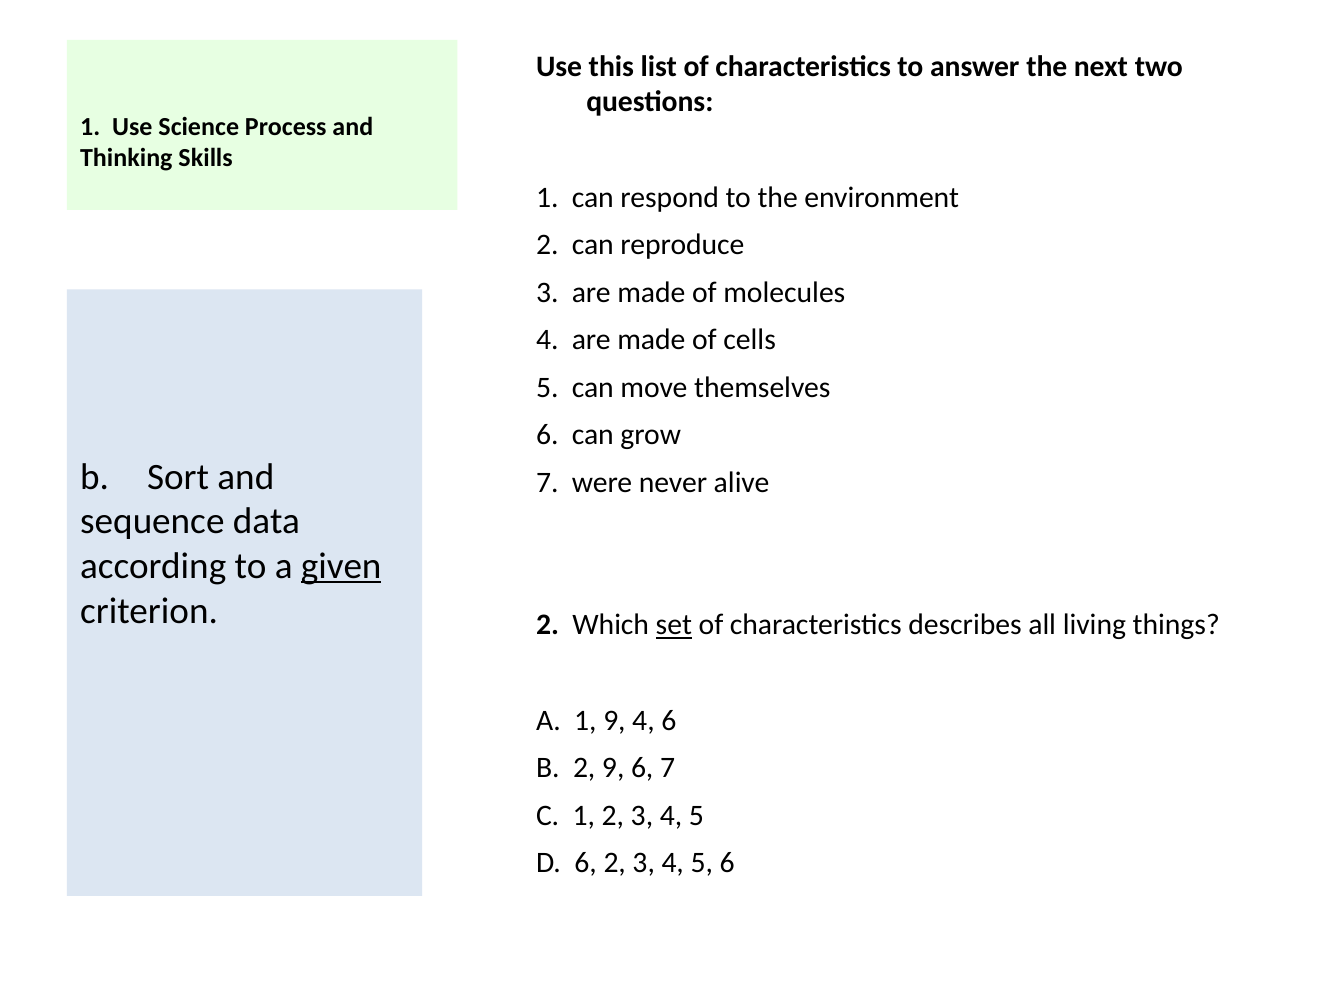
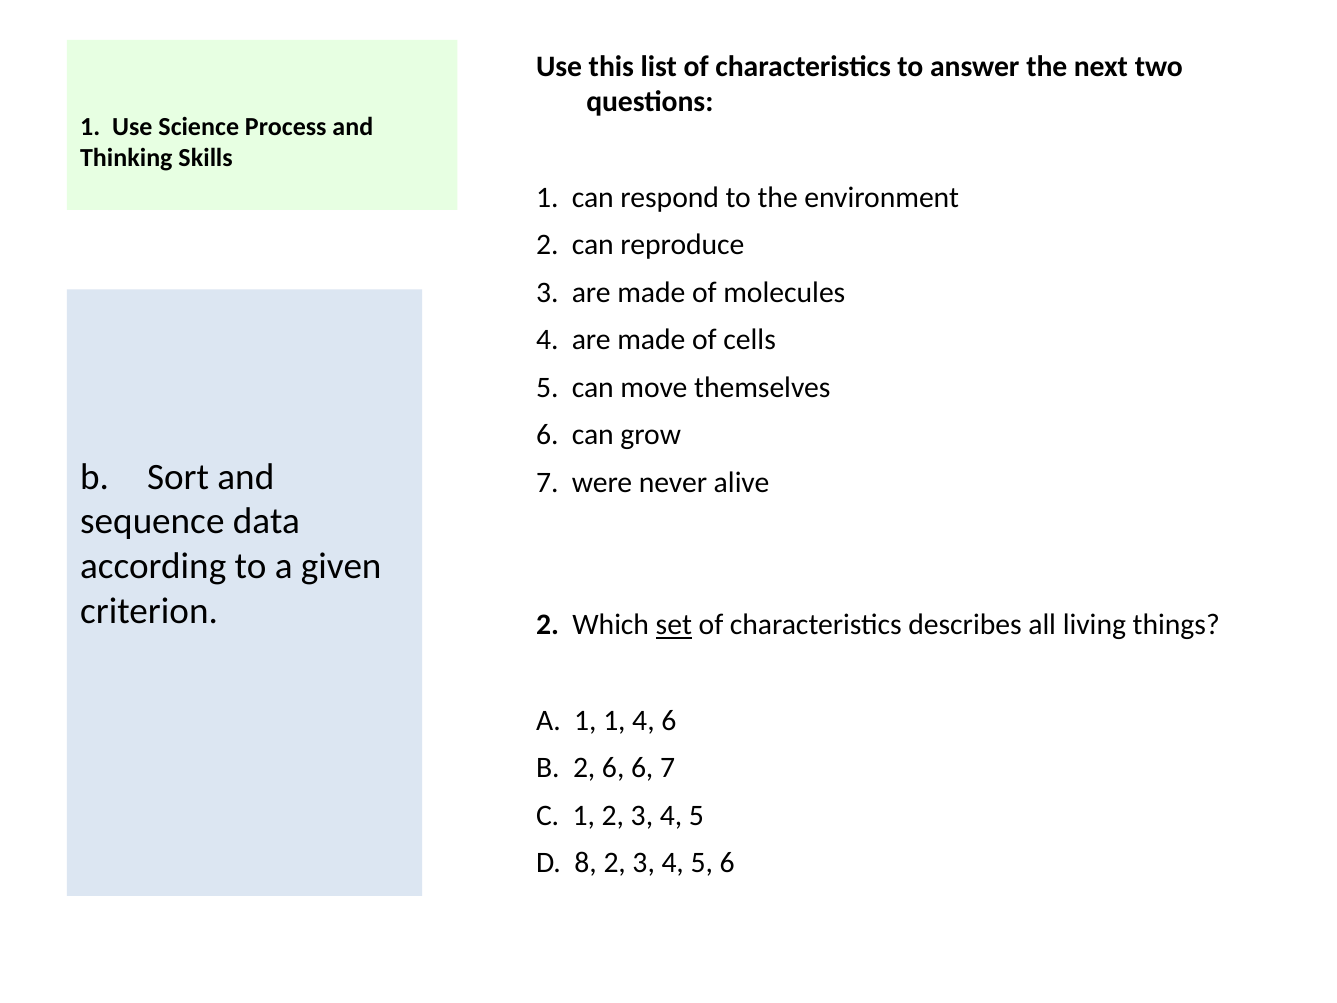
given underline: present -> none
1 9: 9 -> 1
2 9: 9 -> 6
D 6: 6 -> 8
